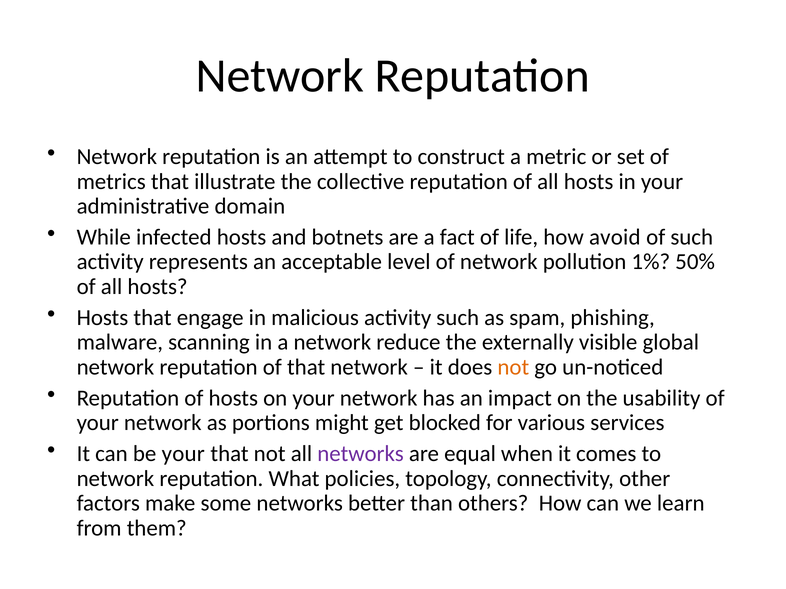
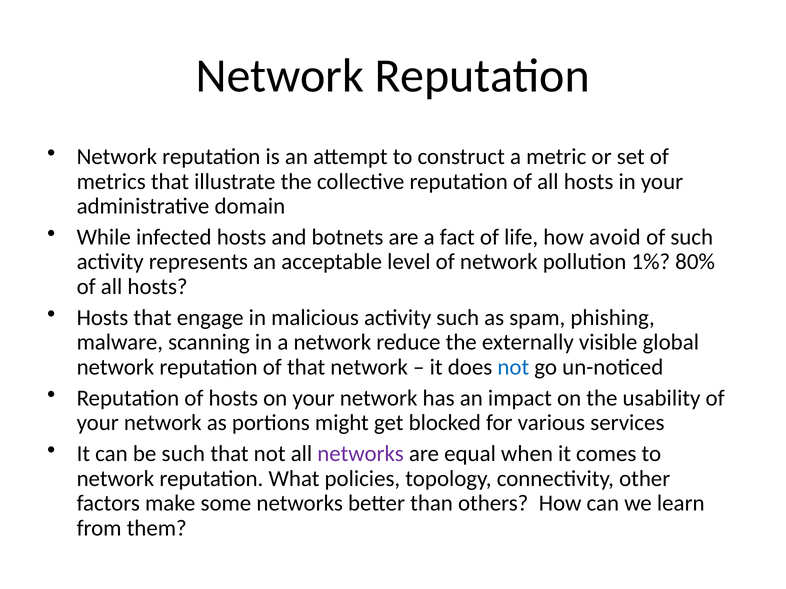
50%: 50% -> 80%
not at (513, 367) colour: orange -> blue
be your: your -> such
